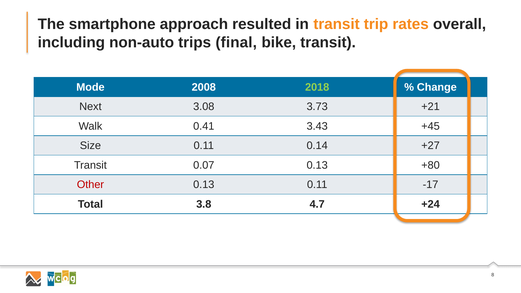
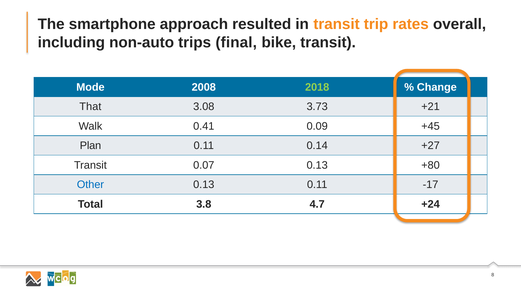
Next: Next -> That
3.43: 3.43 -> 0.09
Size: Size -> Plan
Other colour: red -> blue
